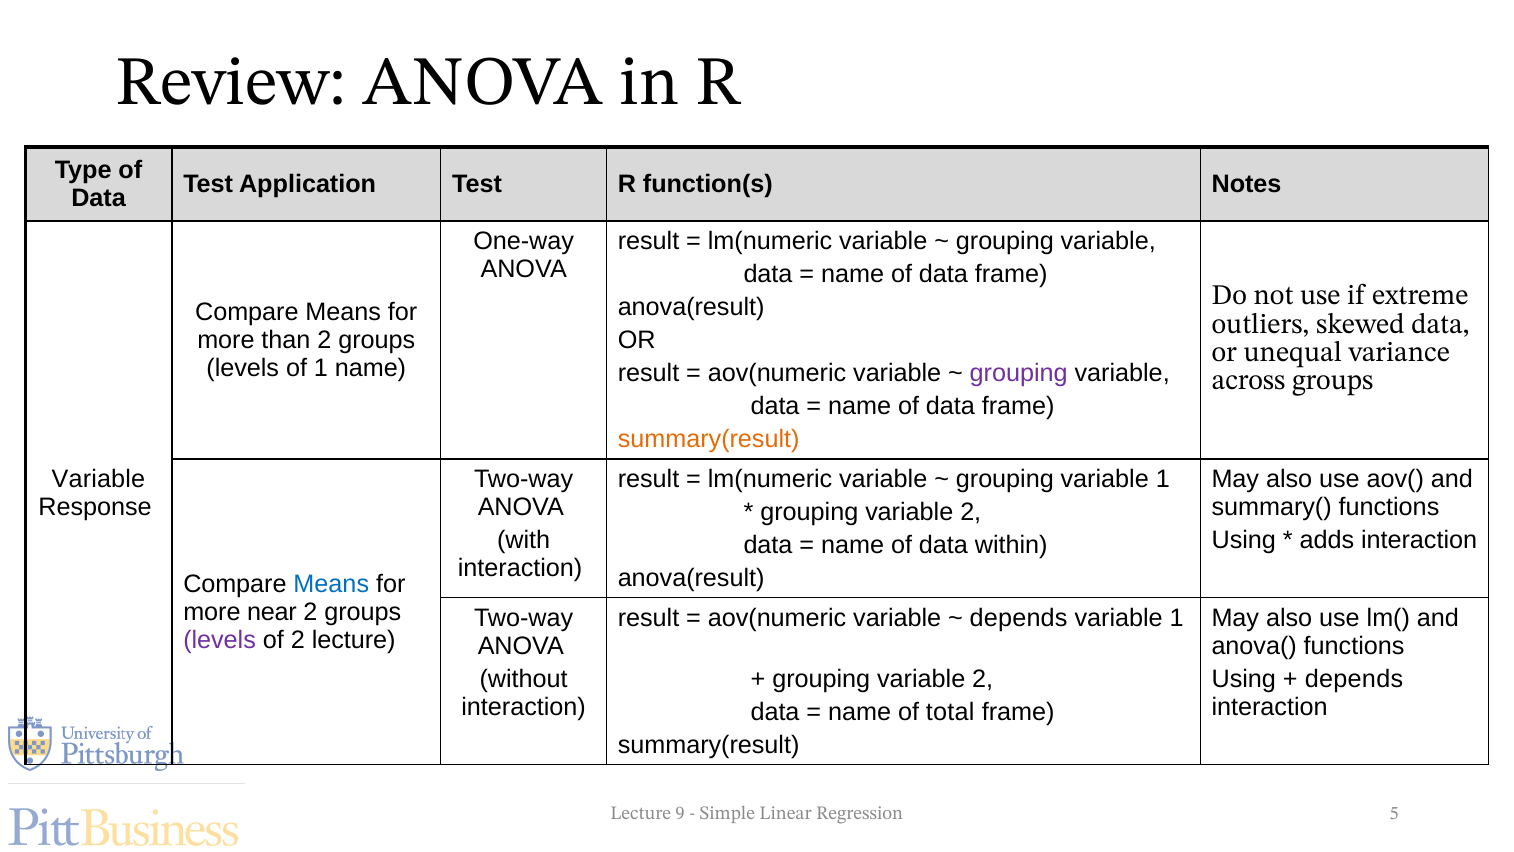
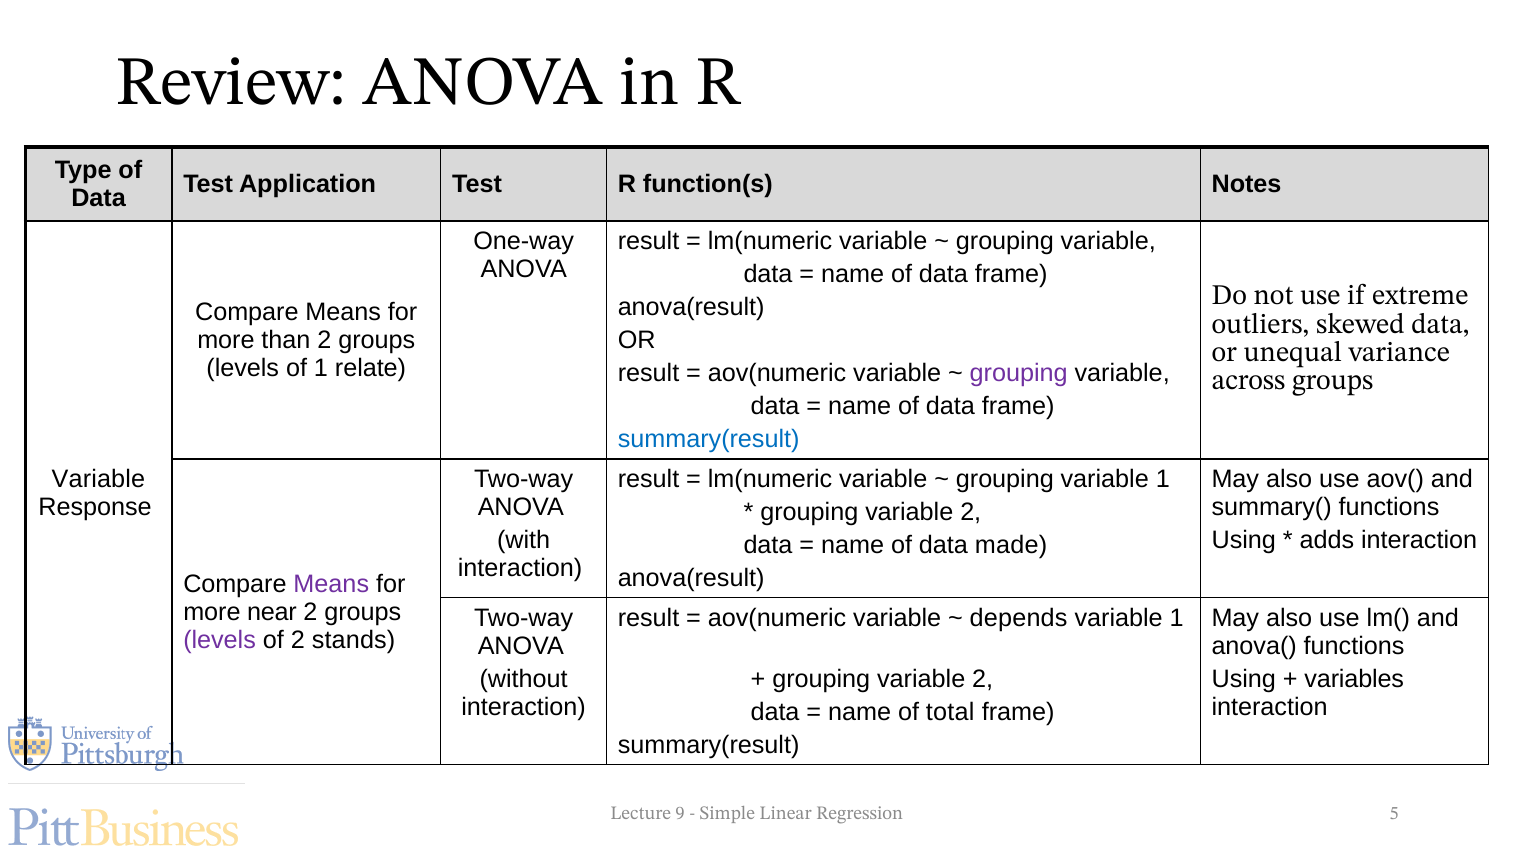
1 name: name -> relate
summary(result at (709, 439) colour: orange -> blue
within: within -> made
Means at (331, 584) colour: blue -> purple
2 lecture: lecture -> stands
depends at (1354, 679): depends -> variables
